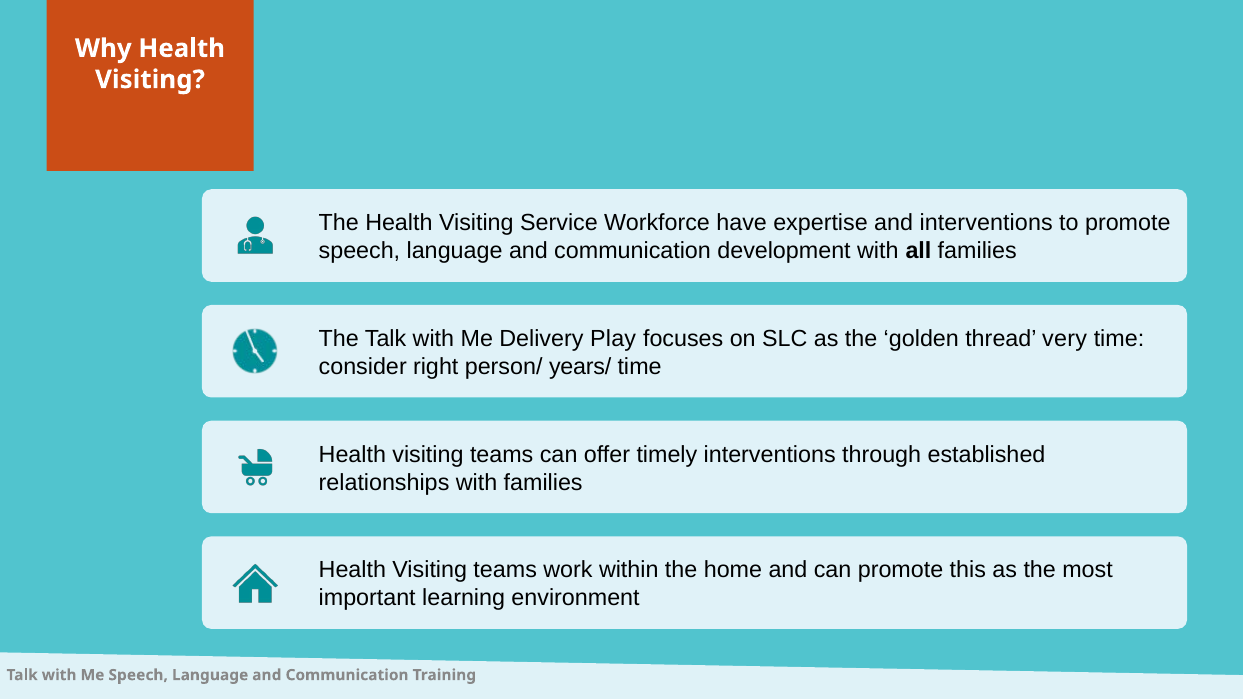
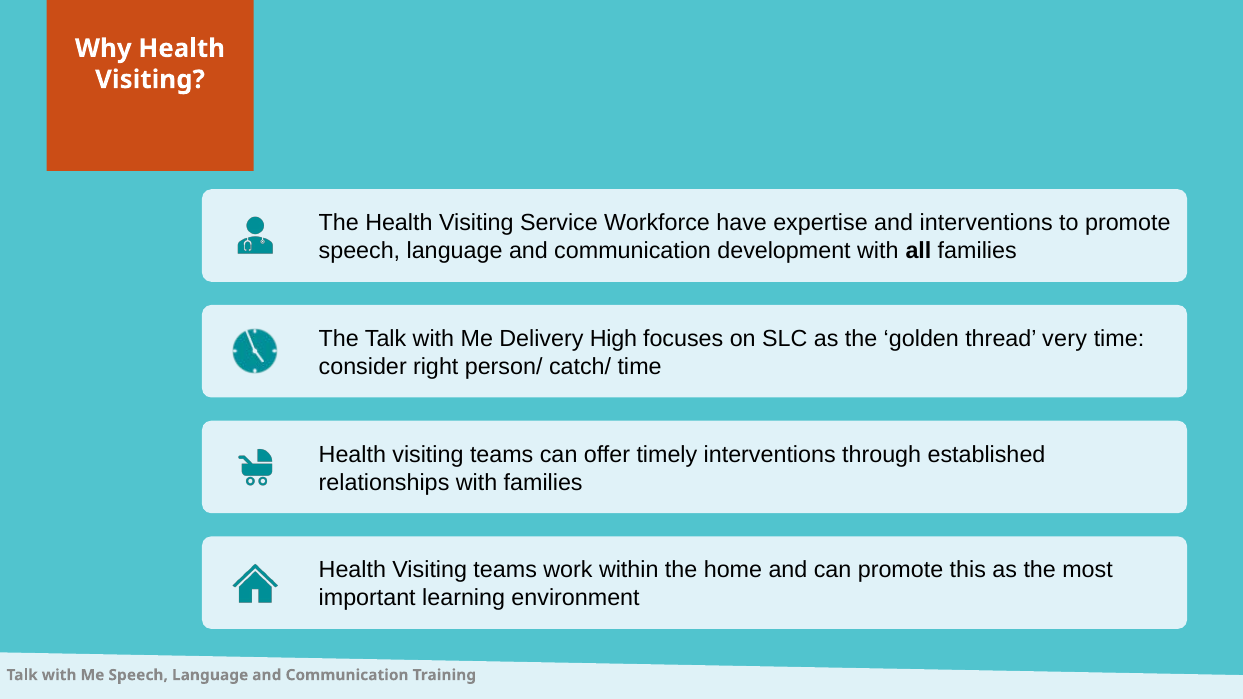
Play: Play -> High
years/: years/ -> catch/
